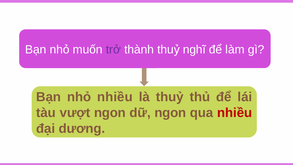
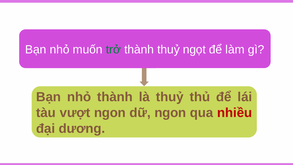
trở colour: purple -> green
nghĩ: nghĩ -> ngọt
nhỏ nhiều: nhiều -> thành
